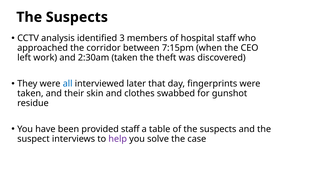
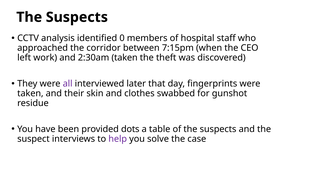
3: 3 -> 0
all colour: blue -> purple
provided staff: staff -> dots
